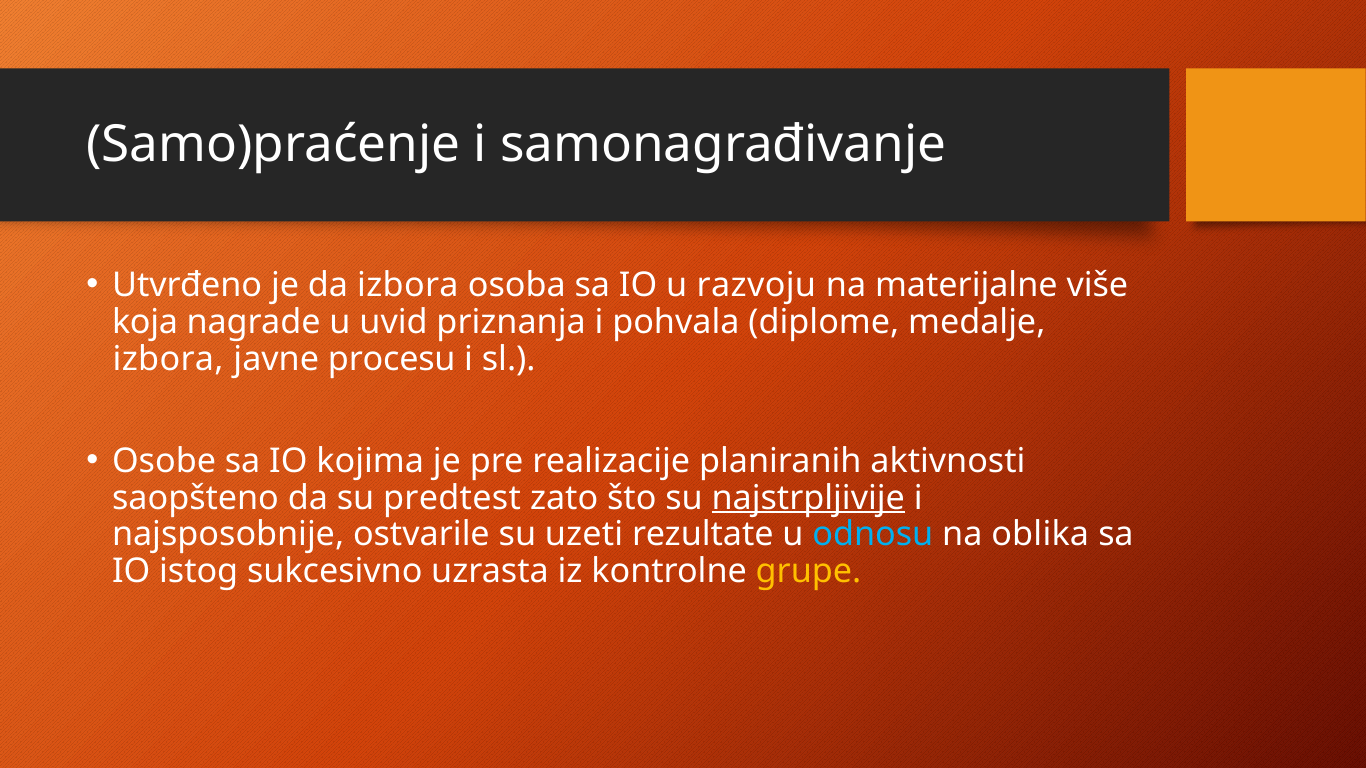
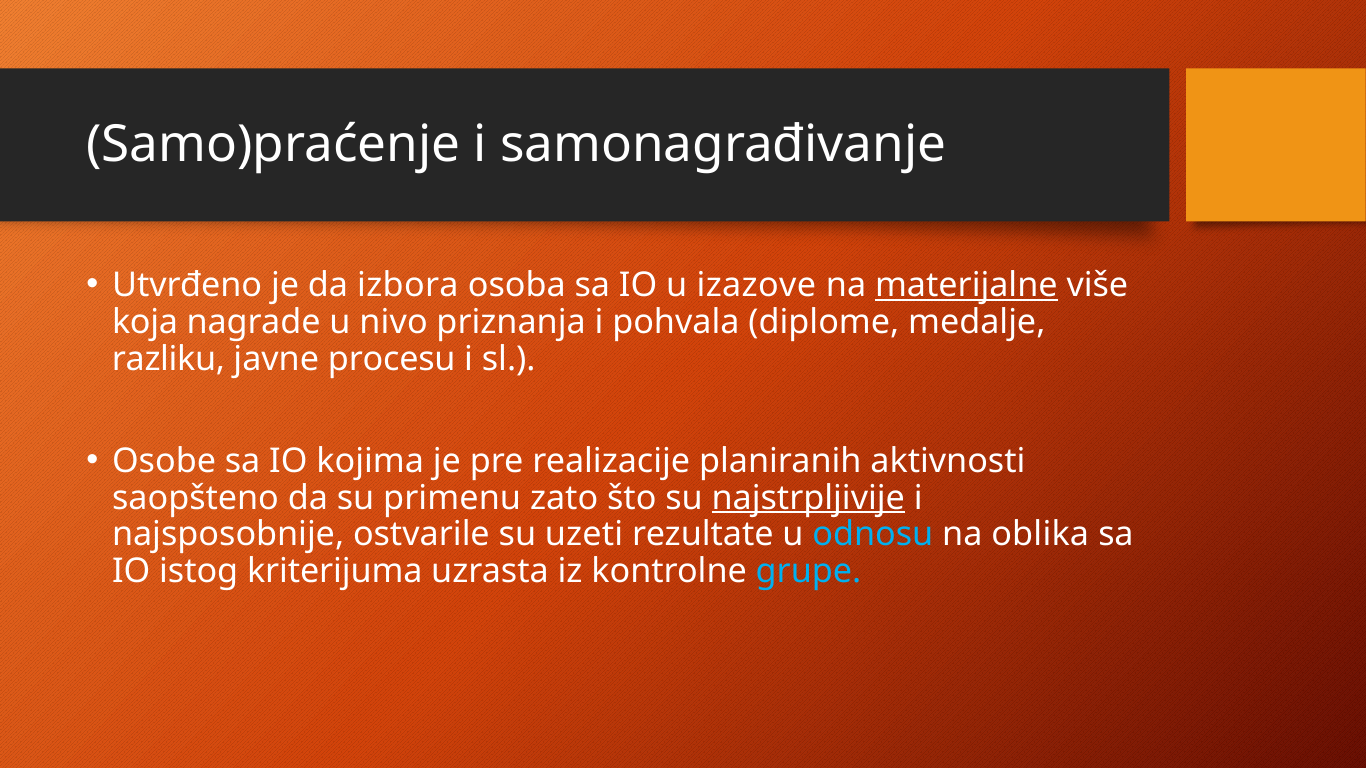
razvoju: razvoju -> izazove
materijalne underline: none -> present
uvid: uvid -> nivo
izbora at (168, 359): izbora -> razliku
predtest: predtest -> primenu
sukcesivno: sukcesivno -> kriterijuma
grupe colour: yellow -> light blue
